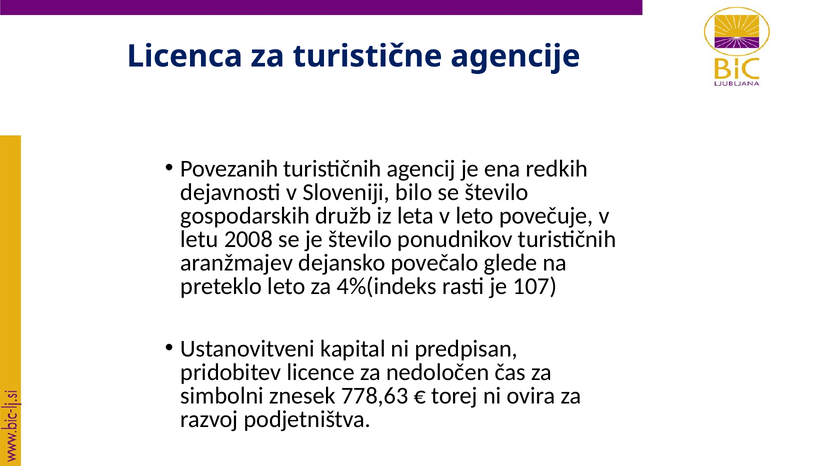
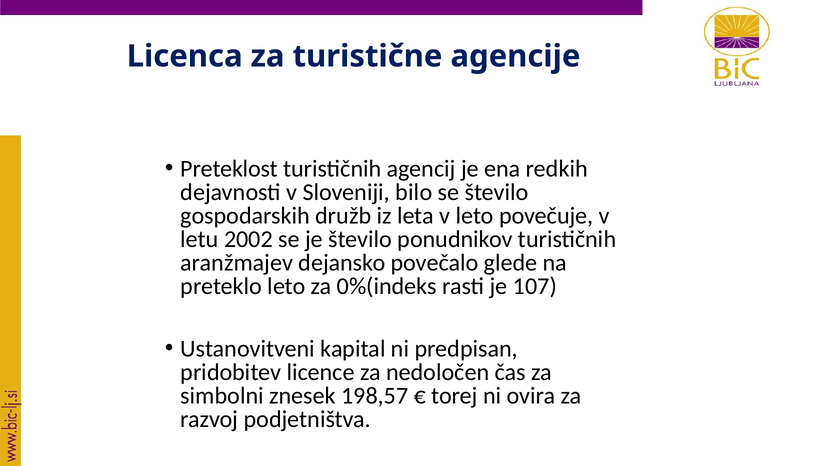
Povezanih: Povezanih -> Preteklost
2008: 2008 -> 2002
4%(indeks: 4%(indeks -> 0%(indeks
778,63: 778,63 -> 198,57
